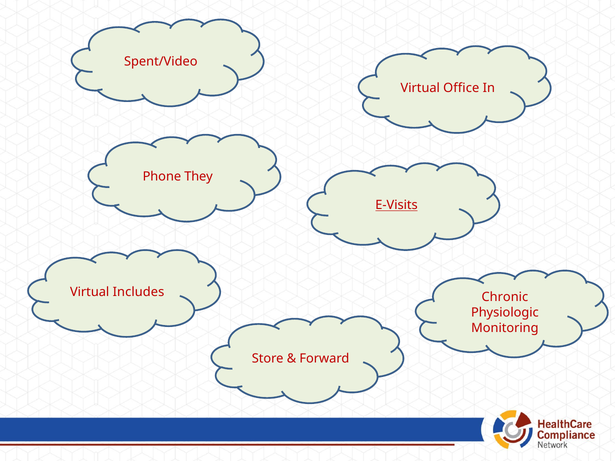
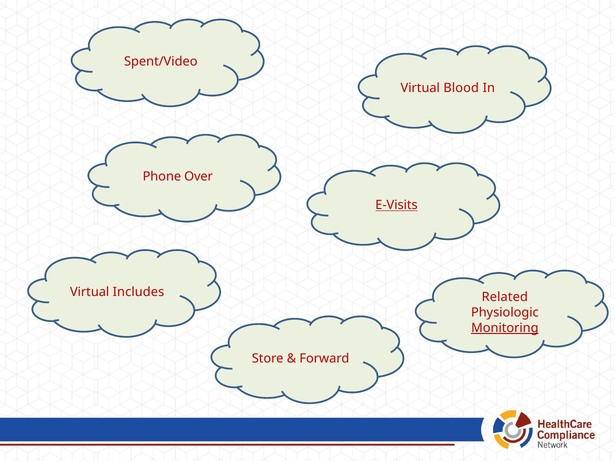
Office: Office -> Blood
They: They -> Over
Chronic: Chronic -> Related
Monitoring underline: none -> present
